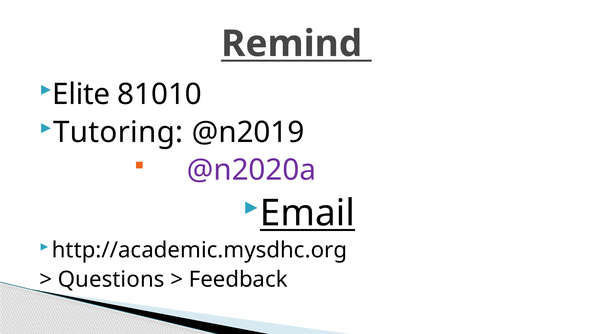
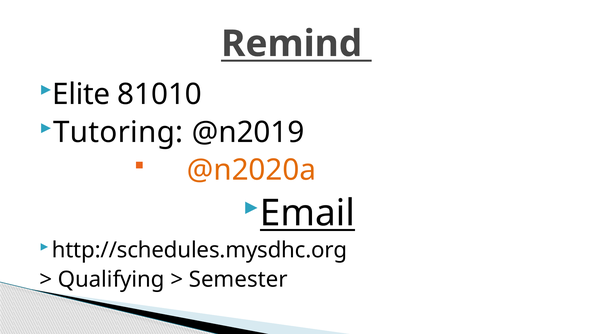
@n2020a colour: purple -> orange
http://academic.mysdhc.org: http://academic.mysdhc.org -> http://schedules.mysdhc.org
Questions: Questions -> Qualifying
Feedback: Feedback -> Semester
